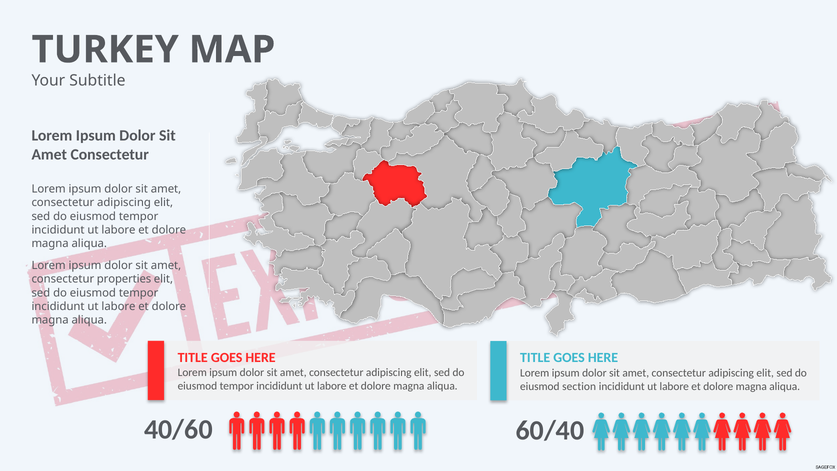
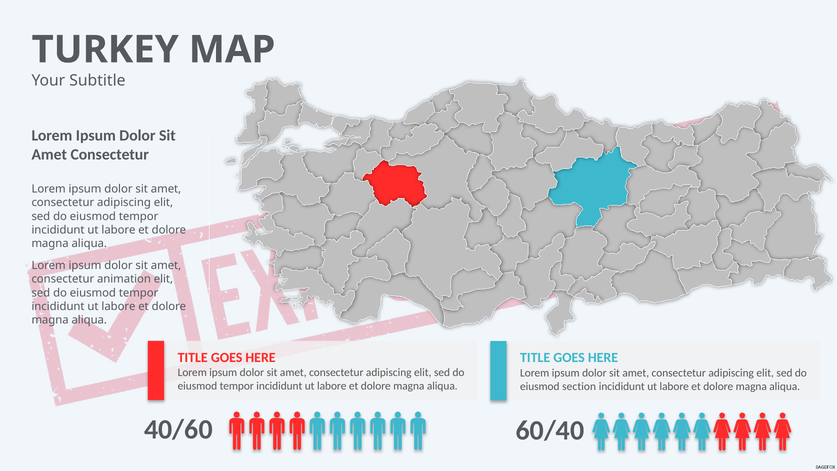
properties: properties -> animation
